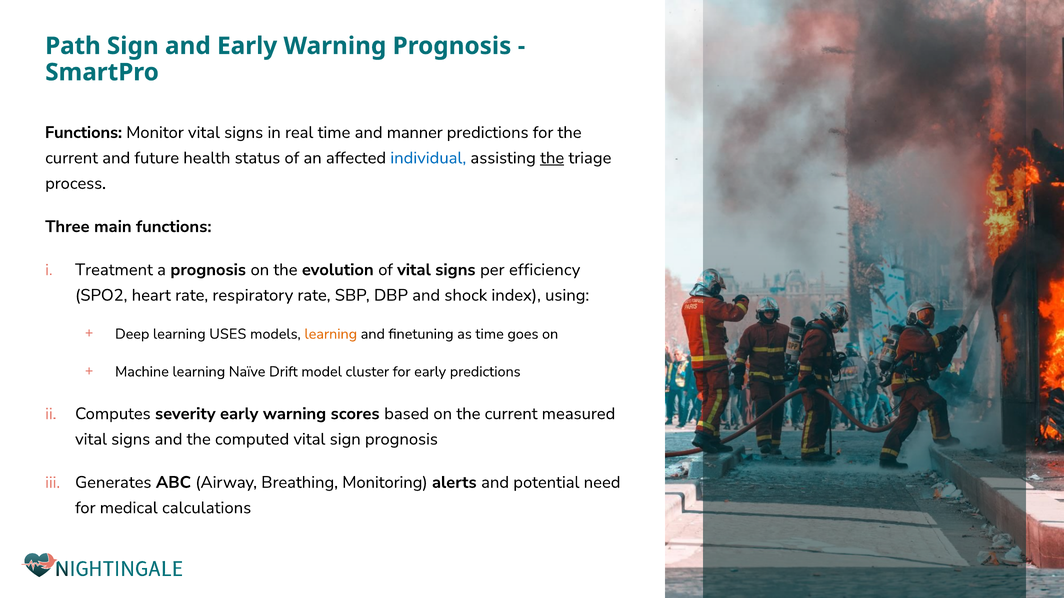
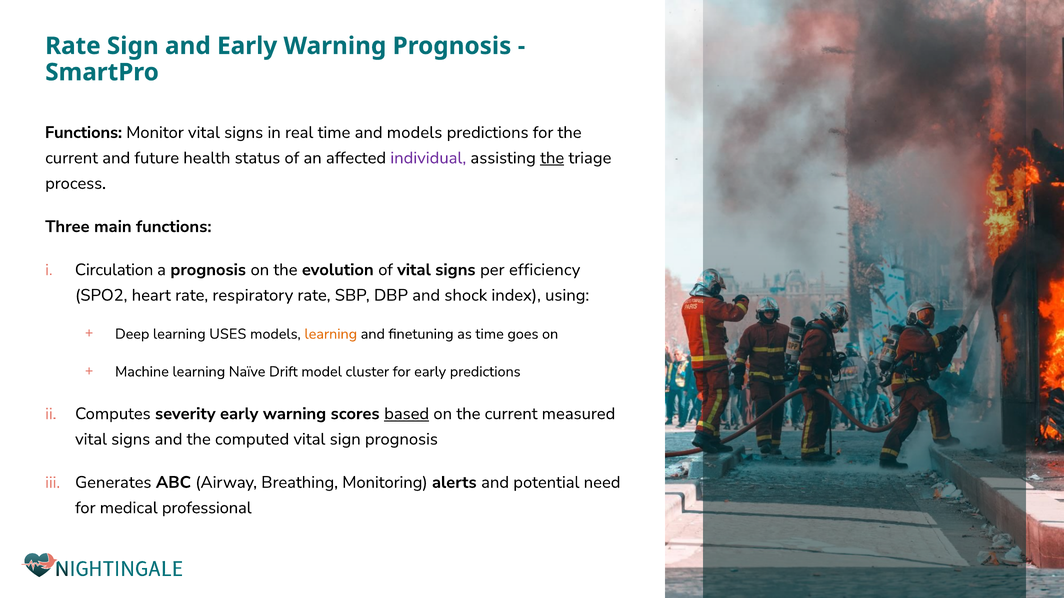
Path at (73, 46): Path -> Rate
and manner: manner -> models
individual colour: blue -> purple
Treatment: Treatment -> Circulation
based underline: none -> present
calculations: calculations -> professional
